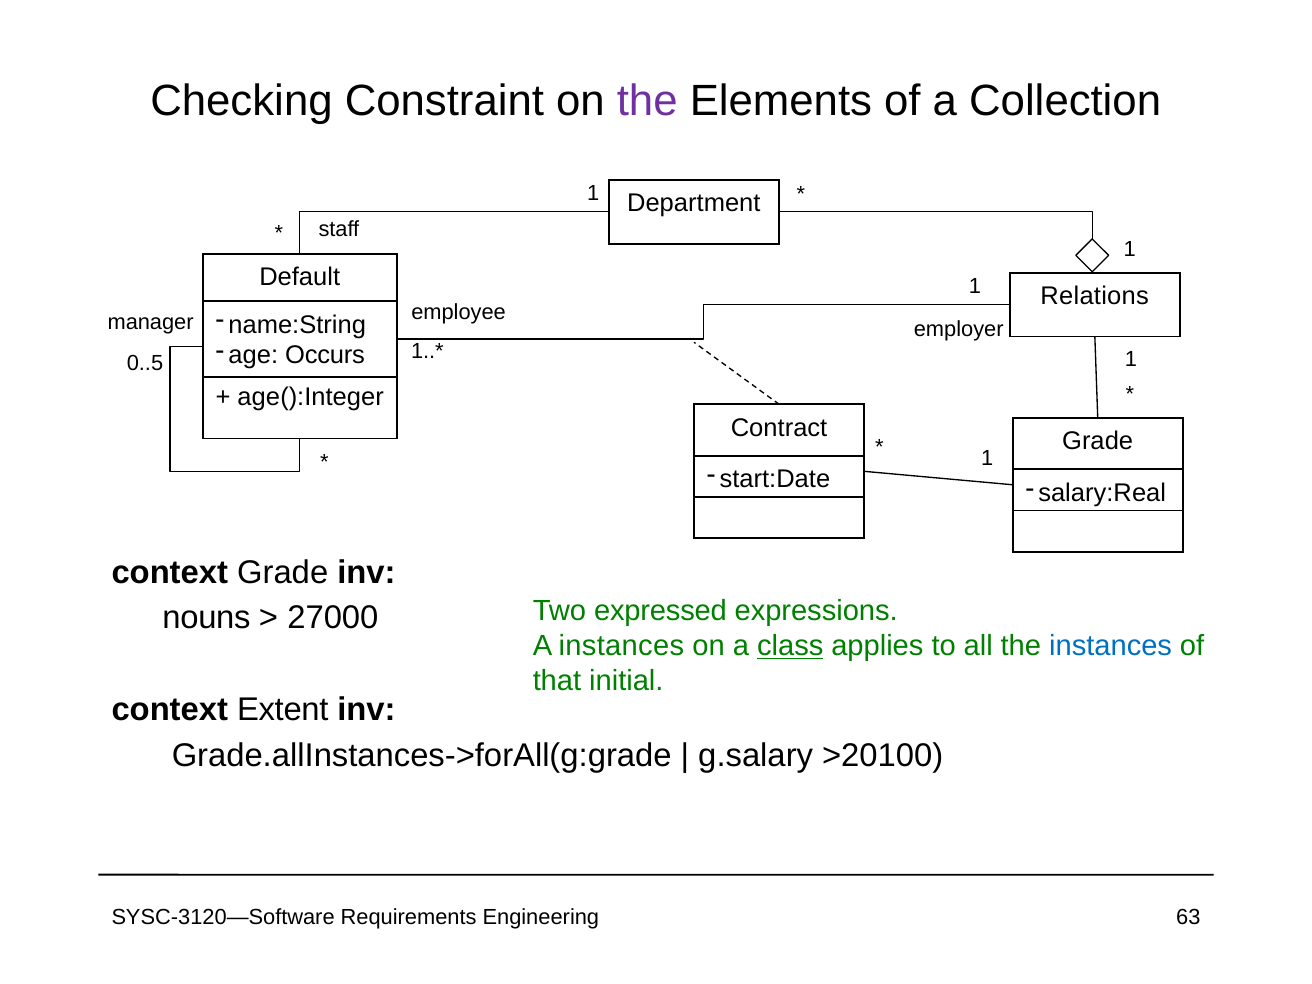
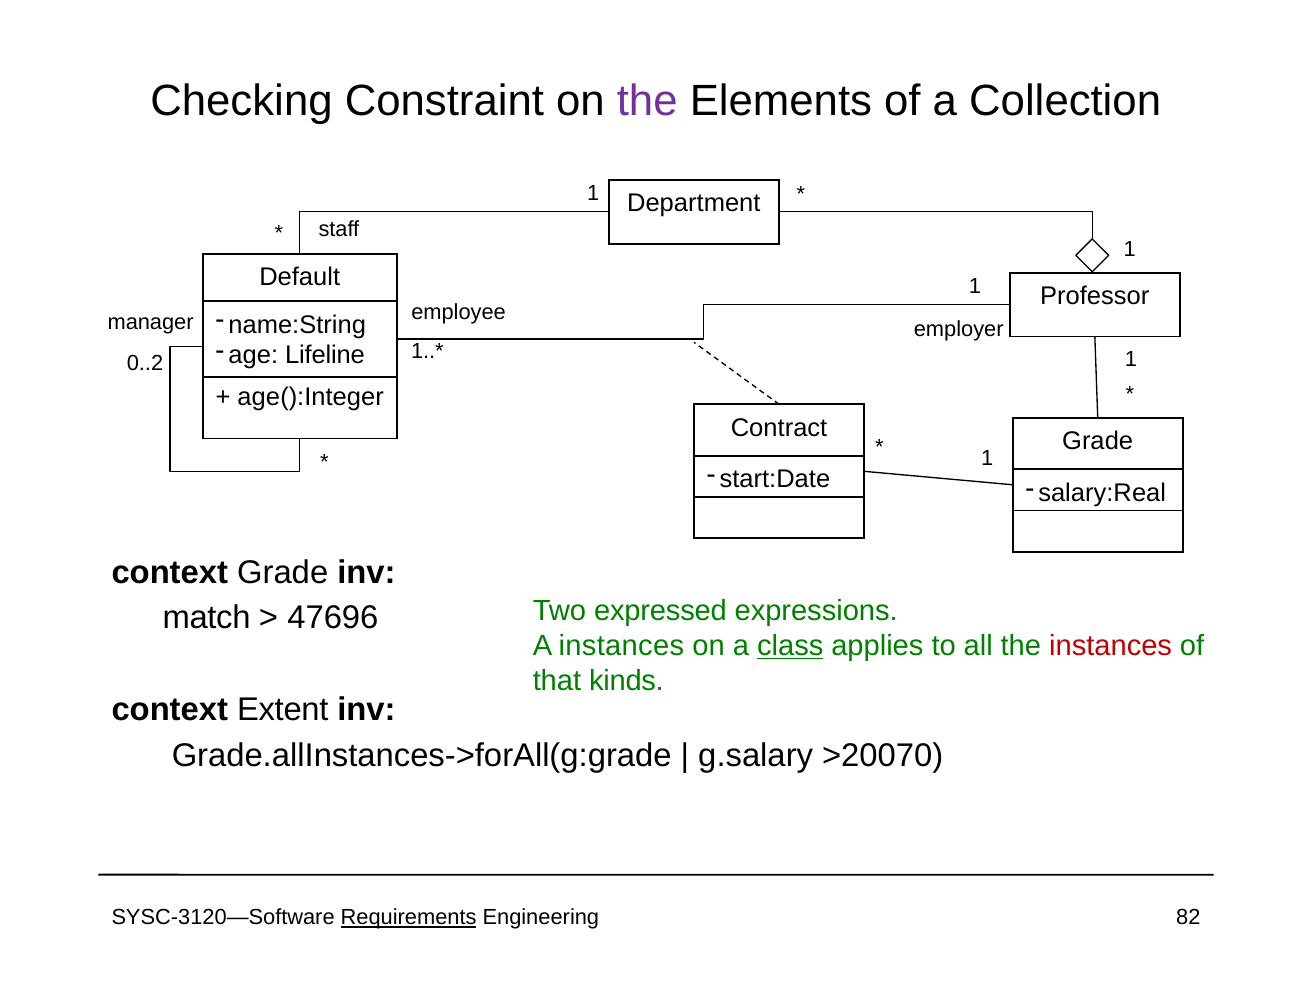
Relations: Relations -> Professor
Occurs: Occurs -> Lifeline
0..5: 0..5 -> 0..2
nouns: nouns -> match
27000: 27000 -> 47696
instances at (1111, 646) colour: blue -> red
initial: initial -> kinds
>20100: >20100 -> >20070
Requirements underline: none -> present
63: 63 -> 82
